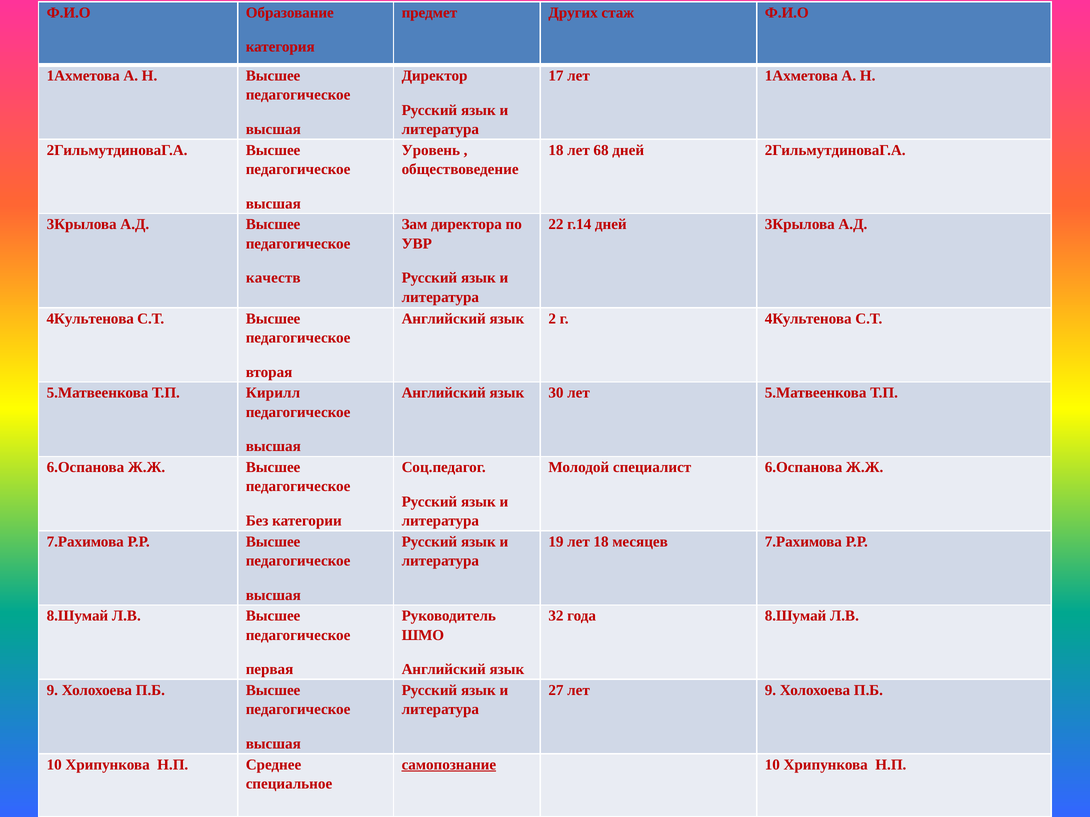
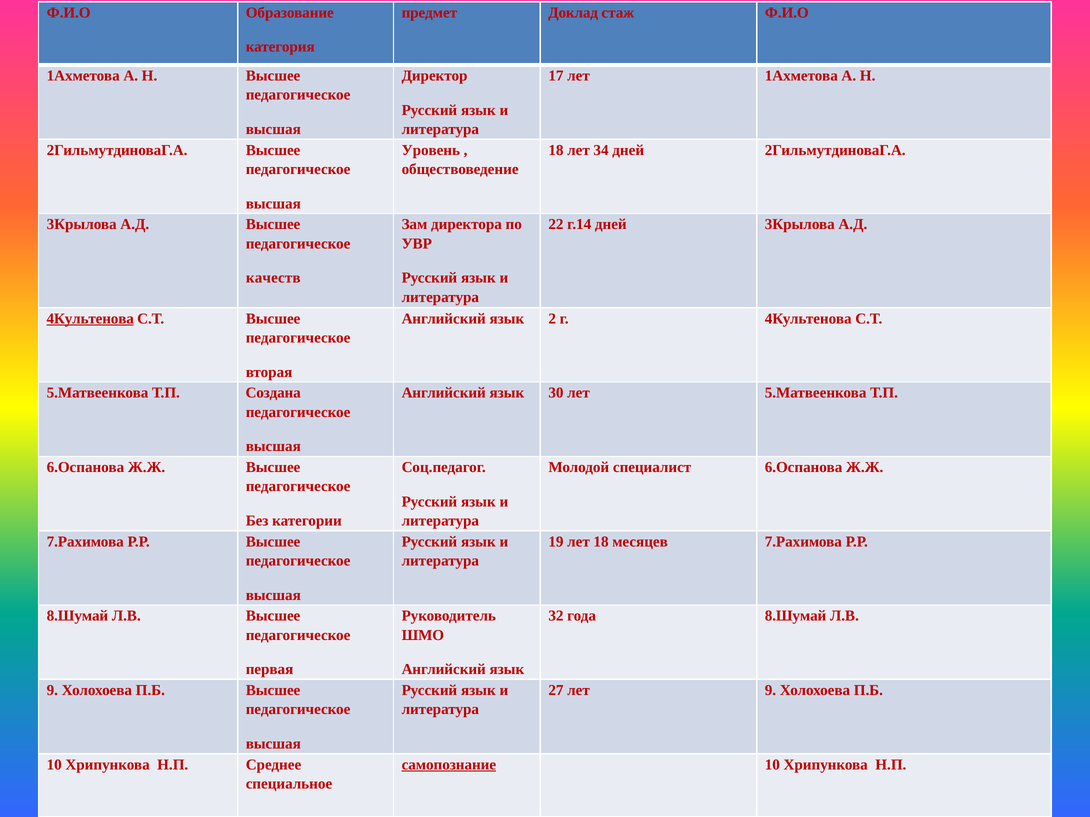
Других: Других -> Доклад
68: 68 -> 34
4Культенова at (90, 319) underline: none -> present
Кирилл: Кирилл -> Создана
